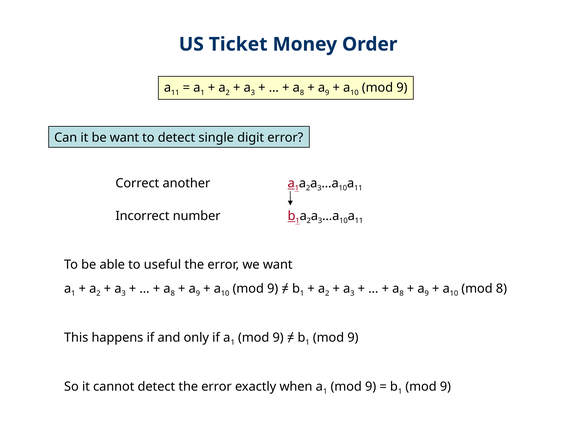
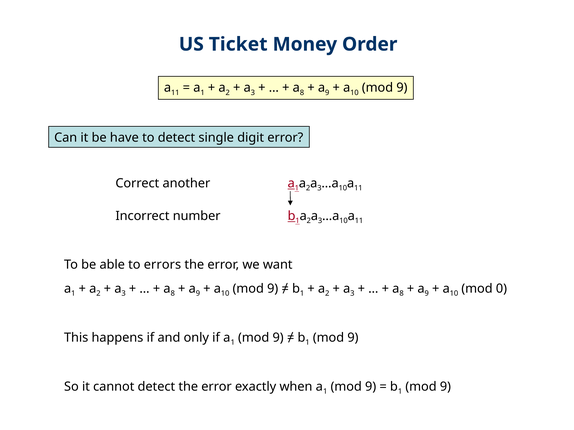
be want: want -> have
useful: useful -> errors
mod 8: 8 -> 0
